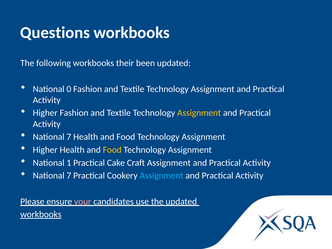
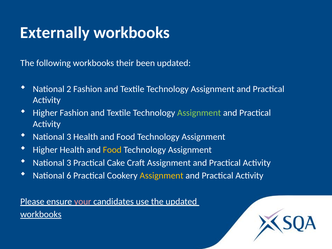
Questions: Questions -> Externally
0: 0 -> 2
Assignment at (199, 113) colour: yellow -> light green
7 at (69, 137): 7 -> 3
1 at (69, 163): 1 -> 3
7 at (69, 176): 7 -> 6
Assignment at (162, 176) colour: light blue -> yellow
